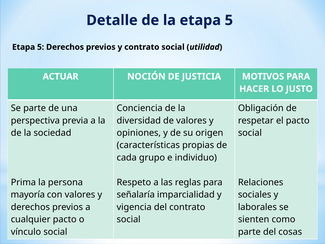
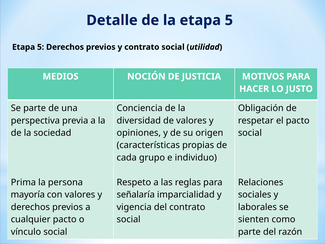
ACTUAR: ACTUAR -> MEDIOS
cosas: cosas -> razón
